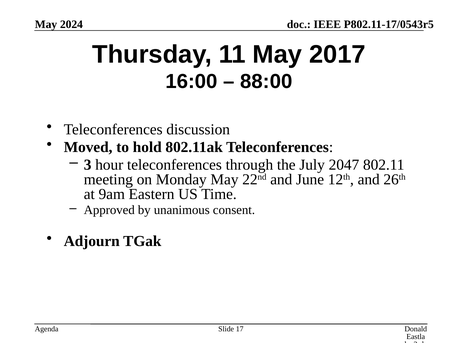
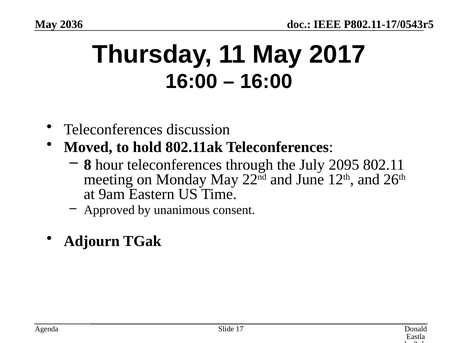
2024: 2024 -> 2036
88:00 at (266, 82): 88:00 -> 16:00
3: 3 -> 8
2047: 2047 -> 2095
